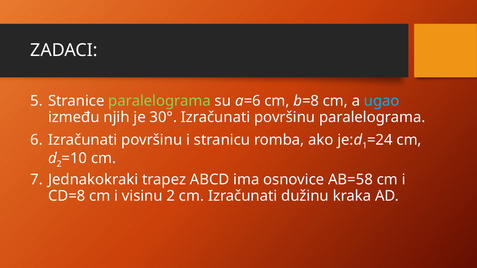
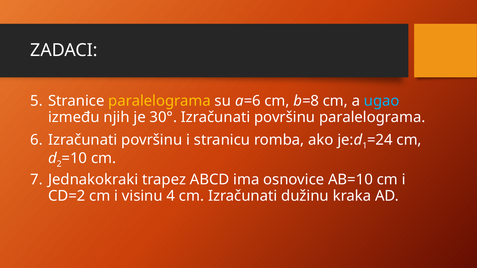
paralelograma at (160, 101) colour: light green -> yellow
AB=58: AB=58 -> AB=10
CD=8: CD=8 -> CD=2
visinu 2: 2 -> 4
